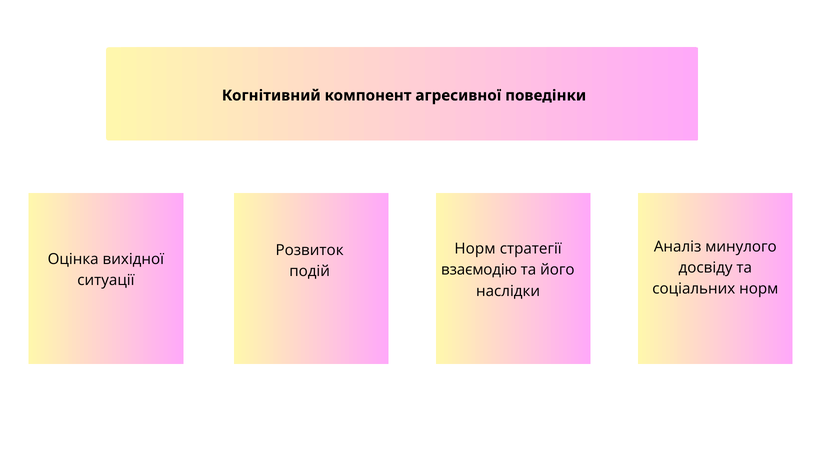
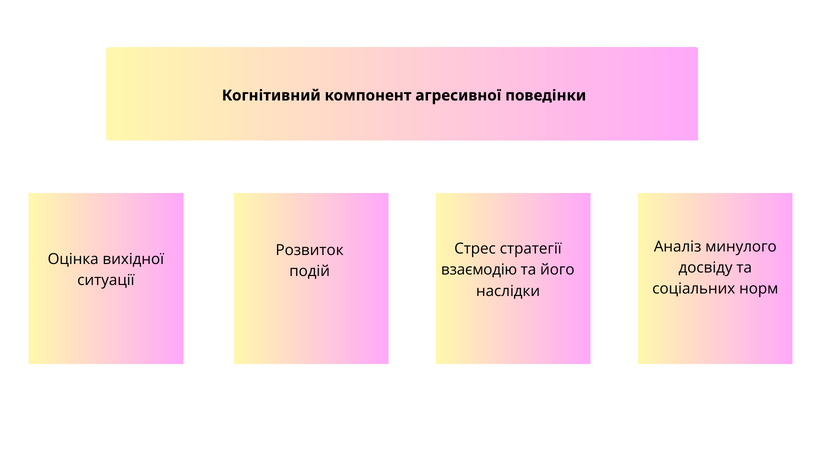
Норм at (475, 249): Норм -> Стрес
